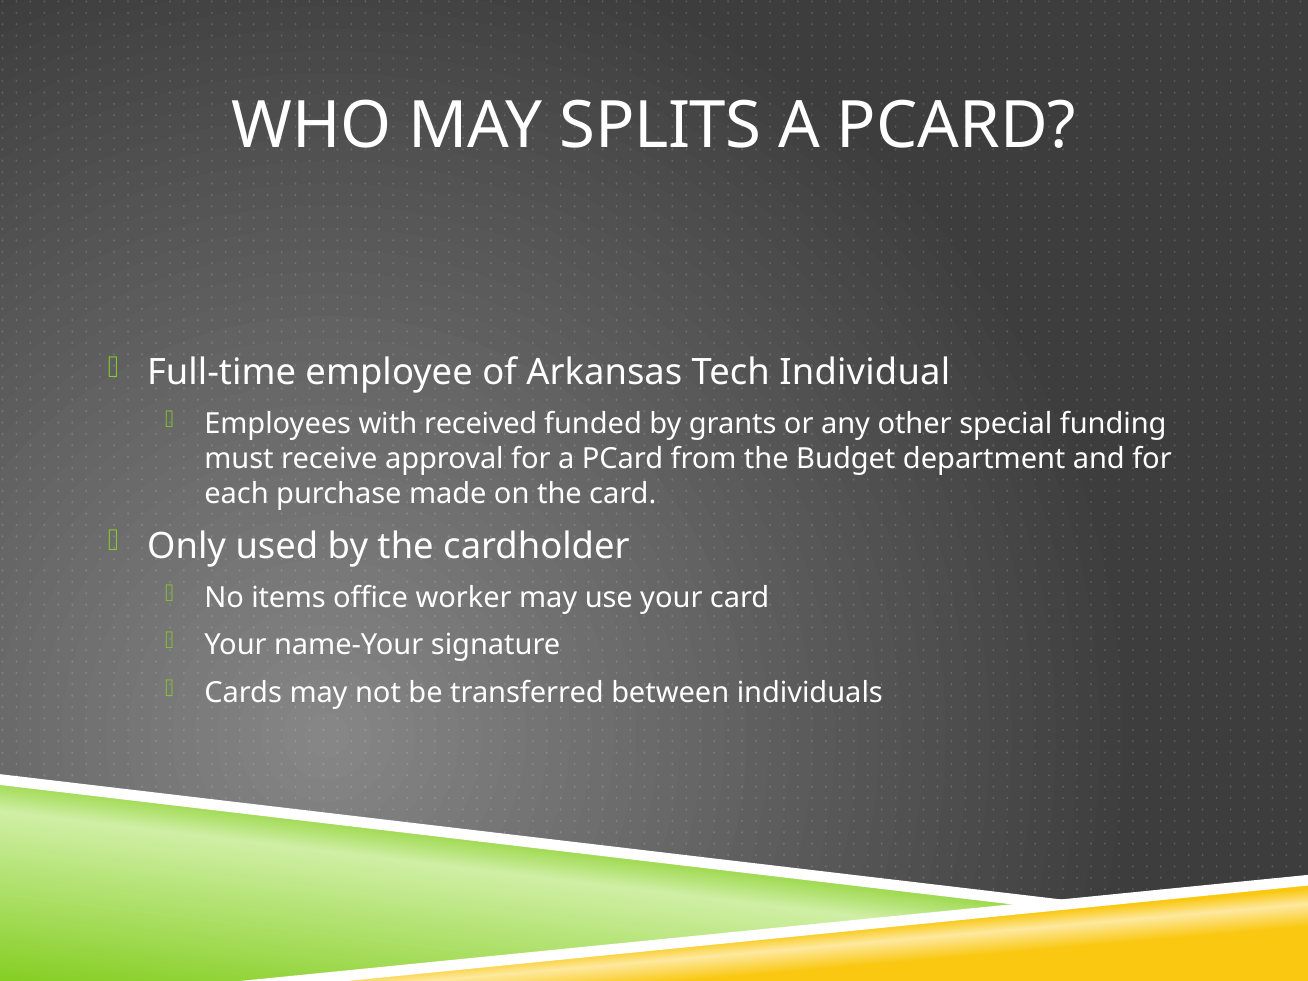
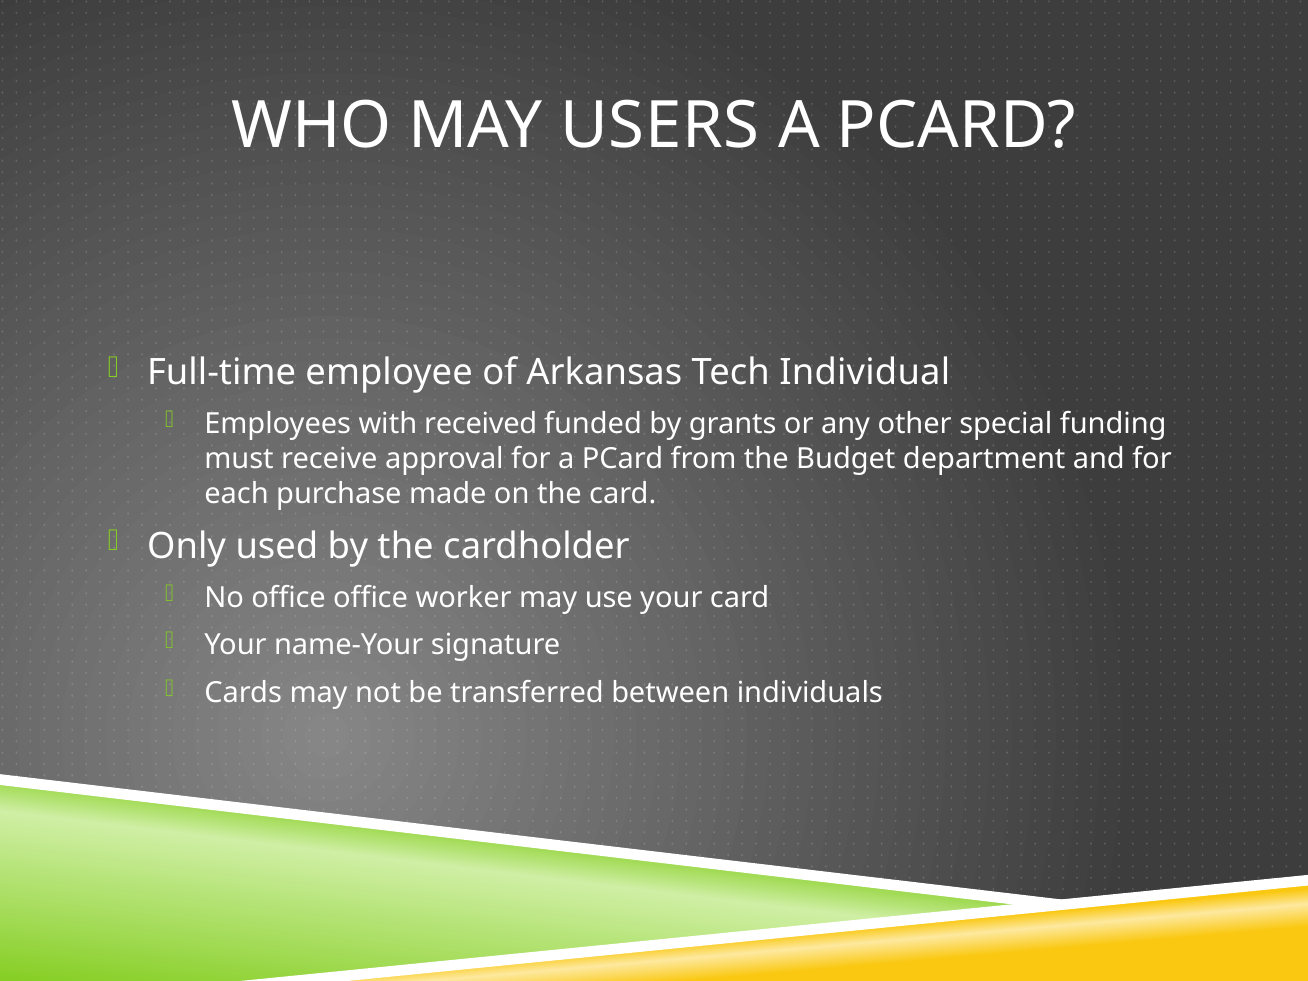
SPLITS: SPLITS -> USERS
No items: items -> office
